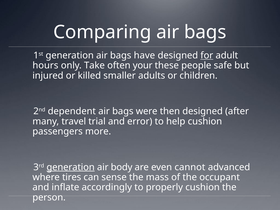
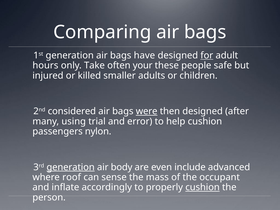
dependent: dependent -> considered
were underline: none -> present
travel: travel -> using
more: more -> nylon
cannot: cannot -> include
tires: tires -> roof
cushion at (203, 187) underline: none -> present
